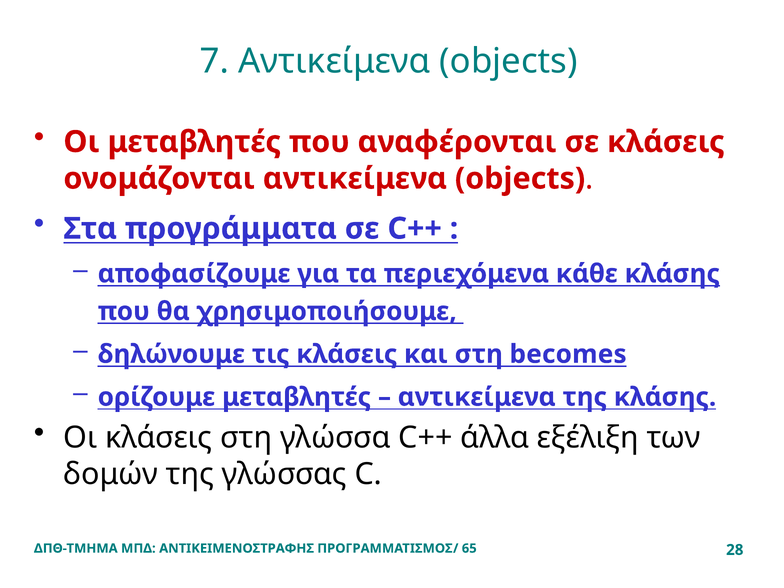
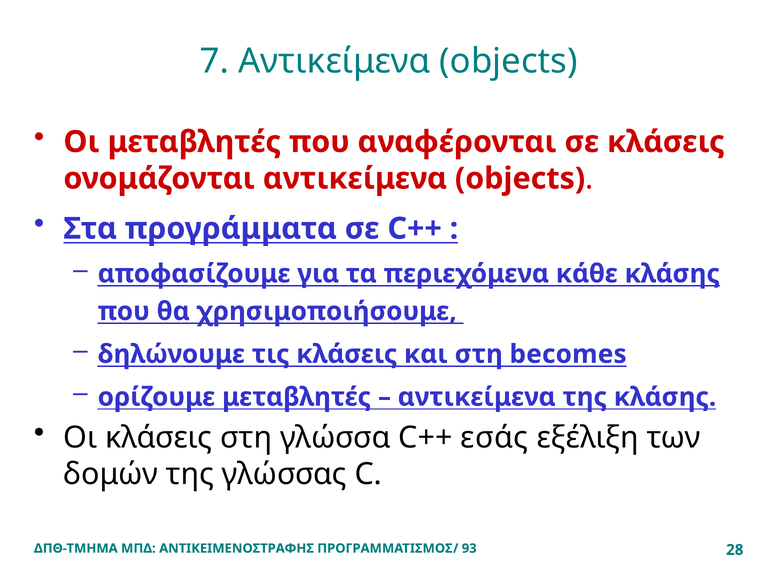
άλλα: άλλα -> εσάς
65: 65 -> 93
